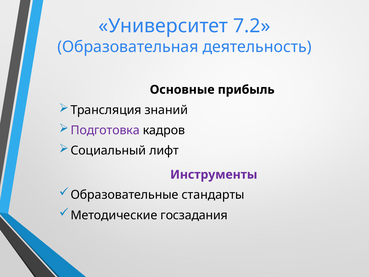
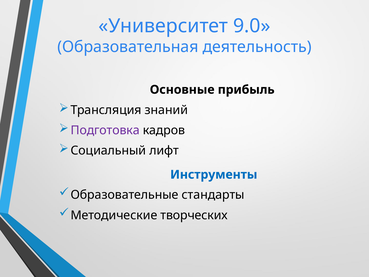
7.2: 7.2 -> 9.0
Инструменты colour: purple -> blue
госзадания: госзадания -> творческих
